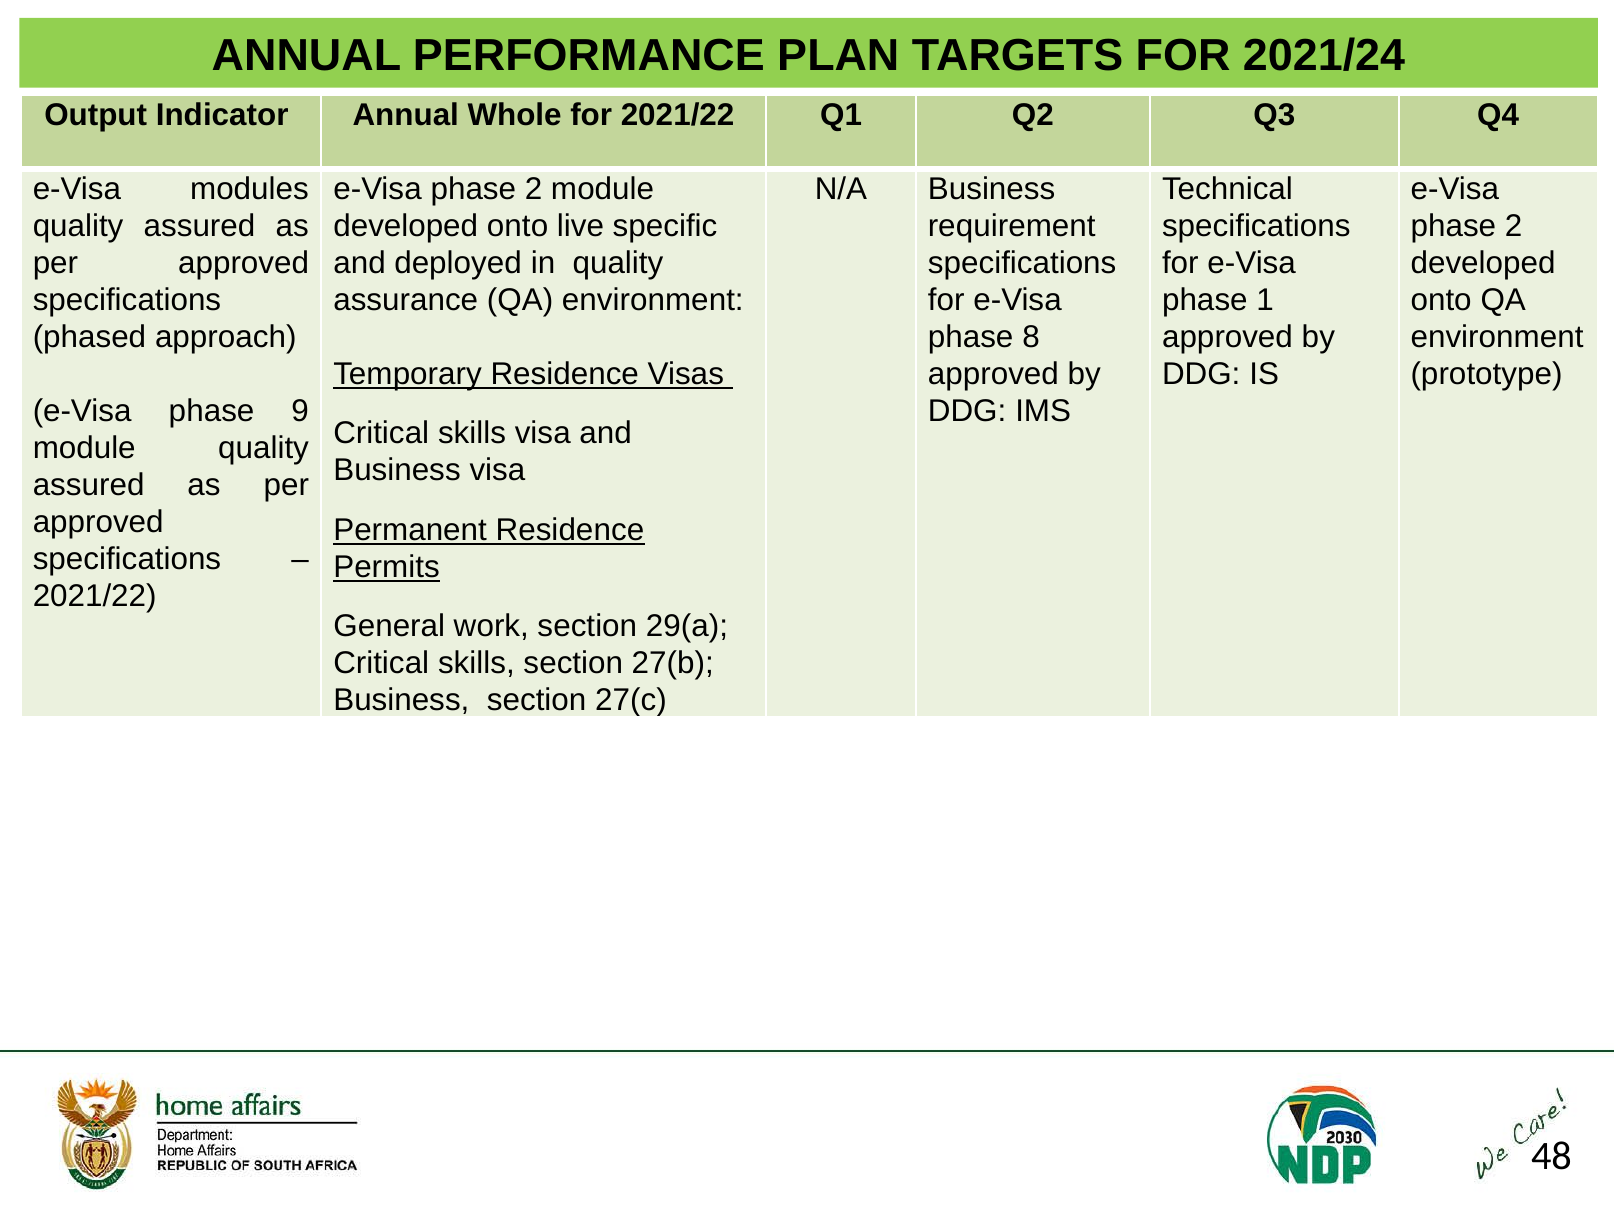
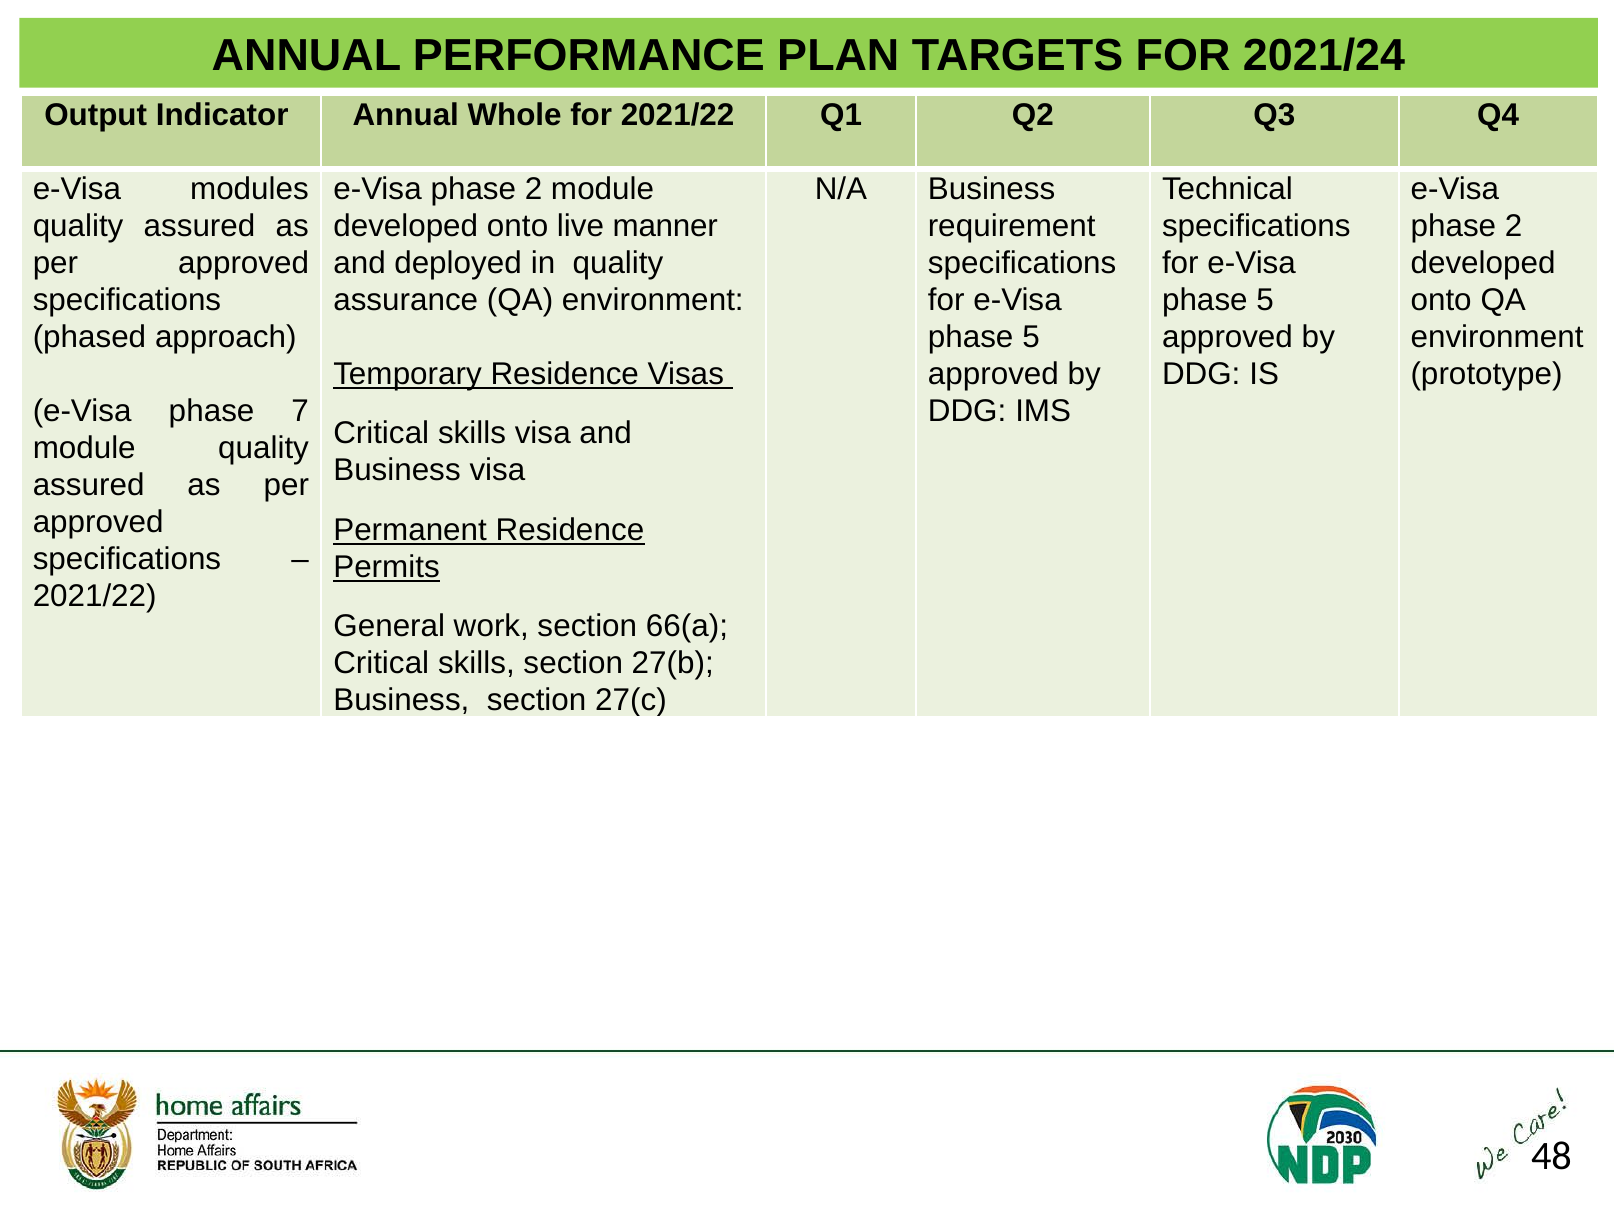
specific: specific -> manner
1 at (1265, 300): 1 -> 5
8 at (1031, 337): 8 -> 5
9: 9 -> 7
29(a: 29(a -> 66(a
